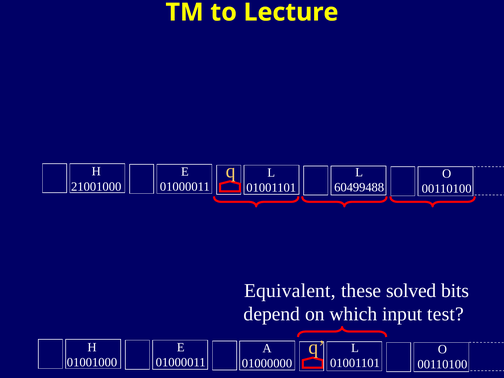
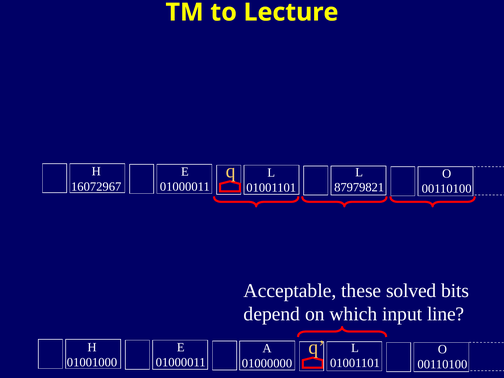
21001000: 21001000 -> 16072967
60499488: 60499488 -> 87979821
Equivalent: Equivalent -> Acceptable
test: test -> line
